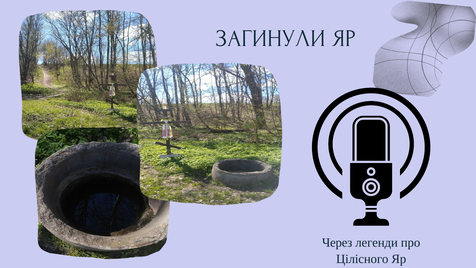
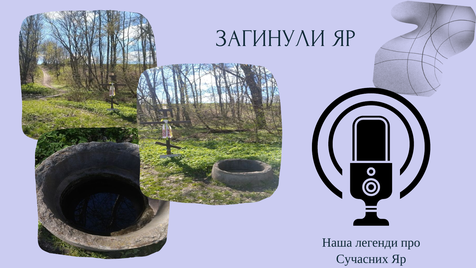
Через: Через -> Наша
Цілісного: Цілісного -> Сучасних
